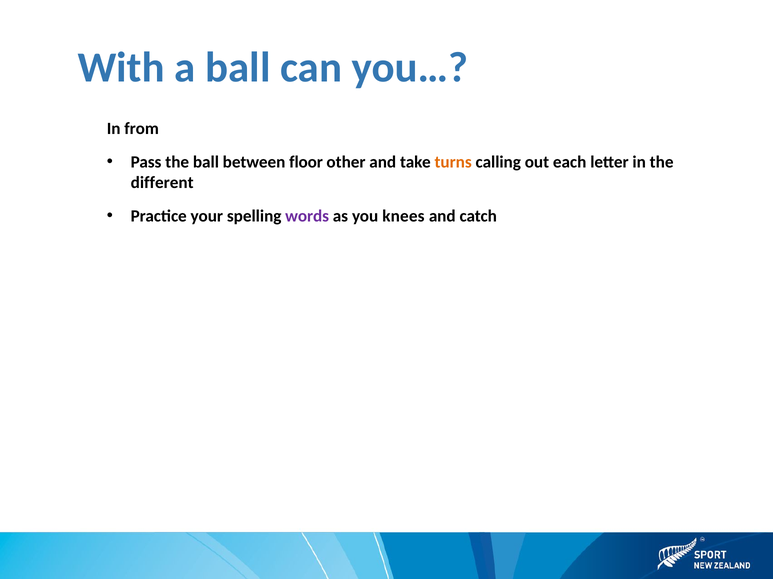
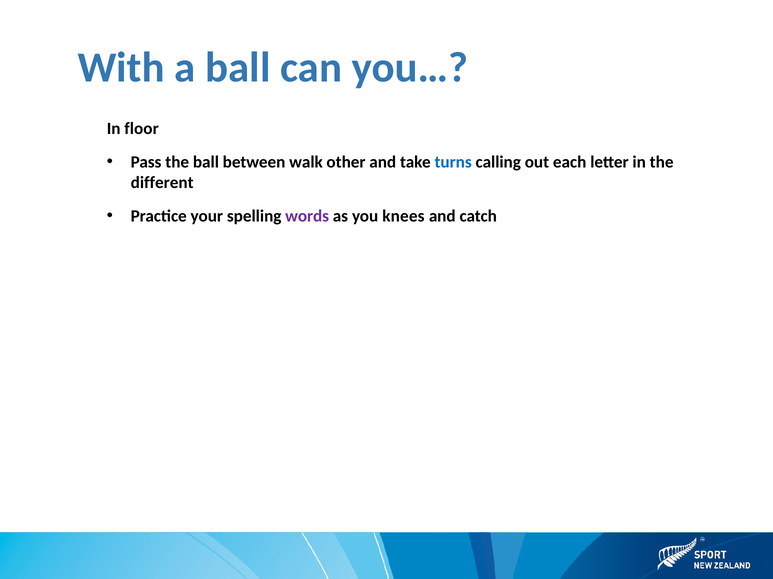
from: from -> floor
floor: floor -> walk
turns colour: orange -> blue
